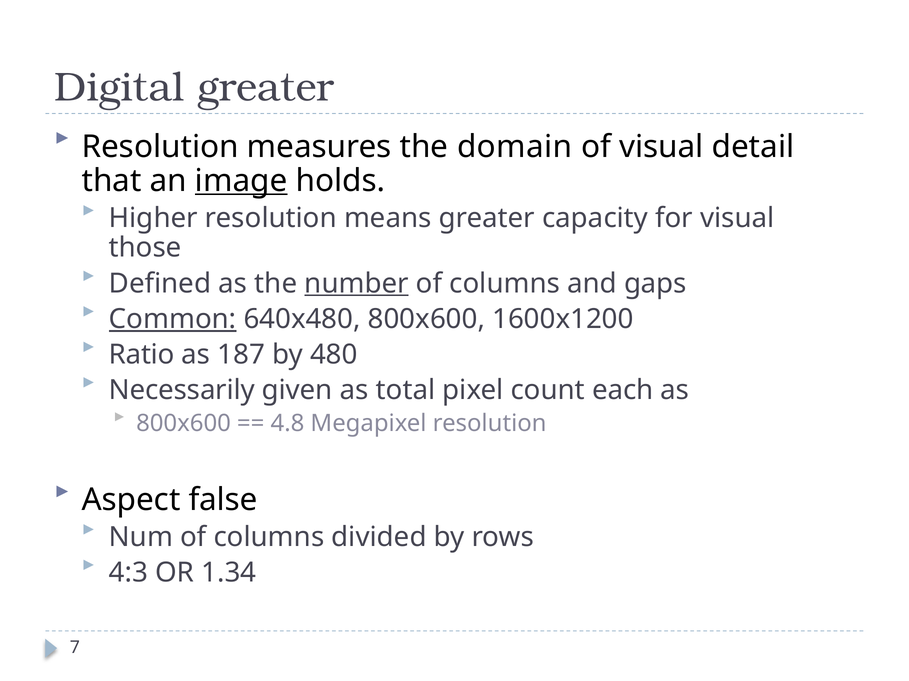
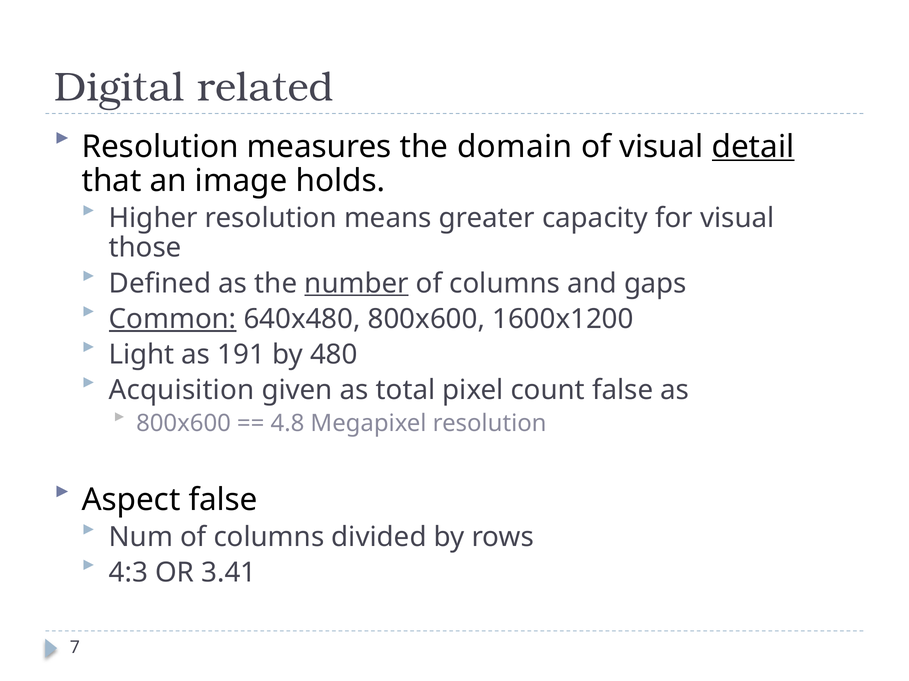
Digital greater: greater -> related
detail underline: none -> present
image underline: present -> none
Ratio: Ratio -> Light
187: 187 -> 191
Necessarily: Necessarily -> Acquisition
count each: each -> false
1.34: 1.34 -> 3.41
